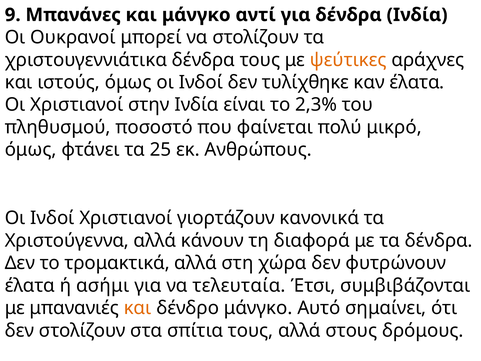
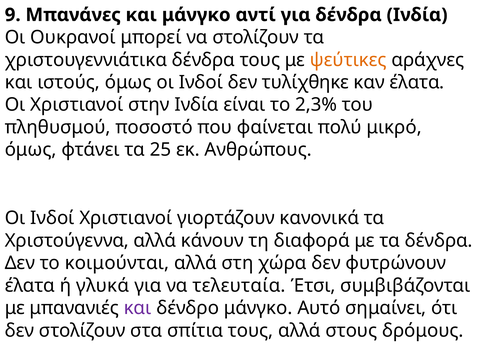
τρομακτικά: τρομακτικά -> κοιμούνται
ασήμι: ασήμι -> γλυκά
και at (138, 308) colour: orange -> purple
